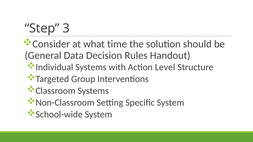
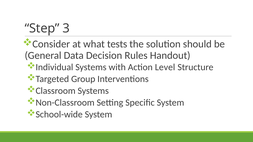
time: time -> tests
